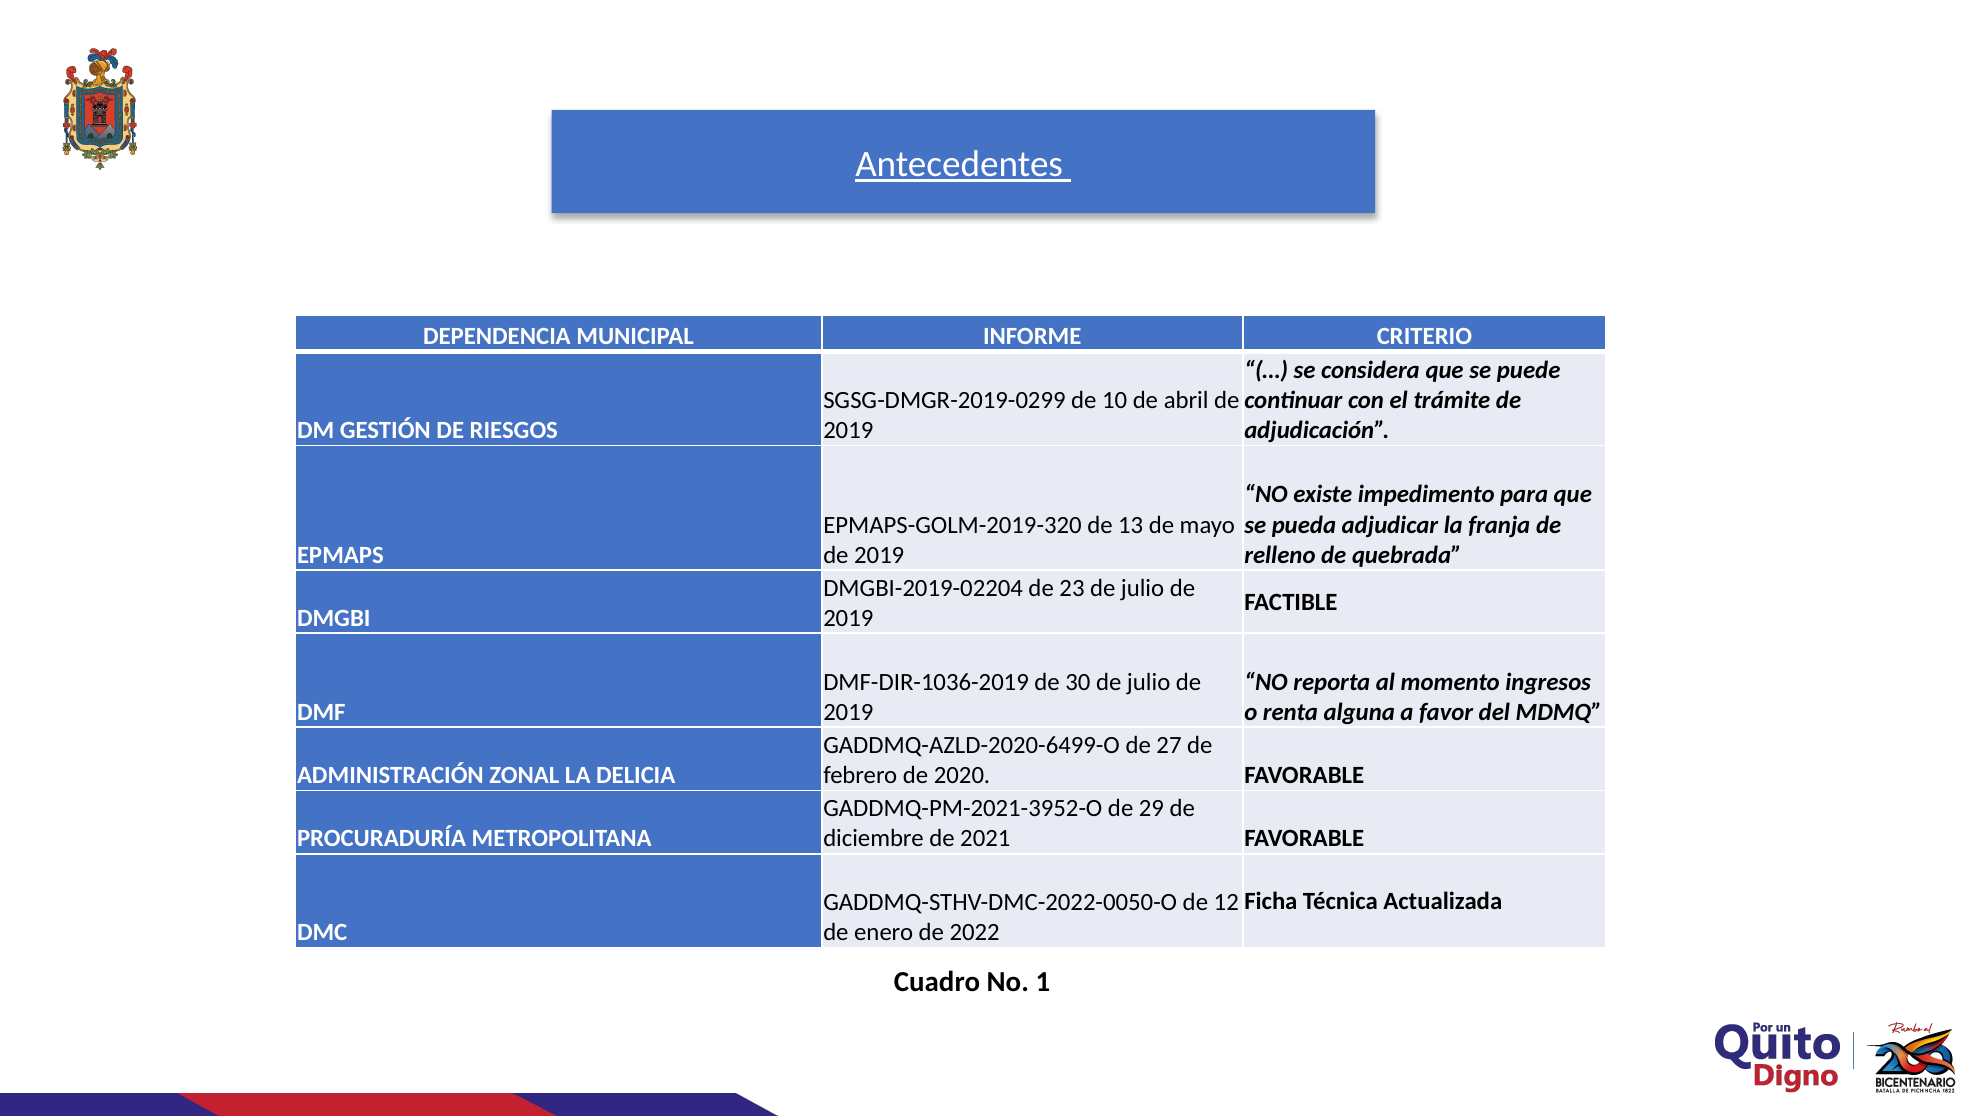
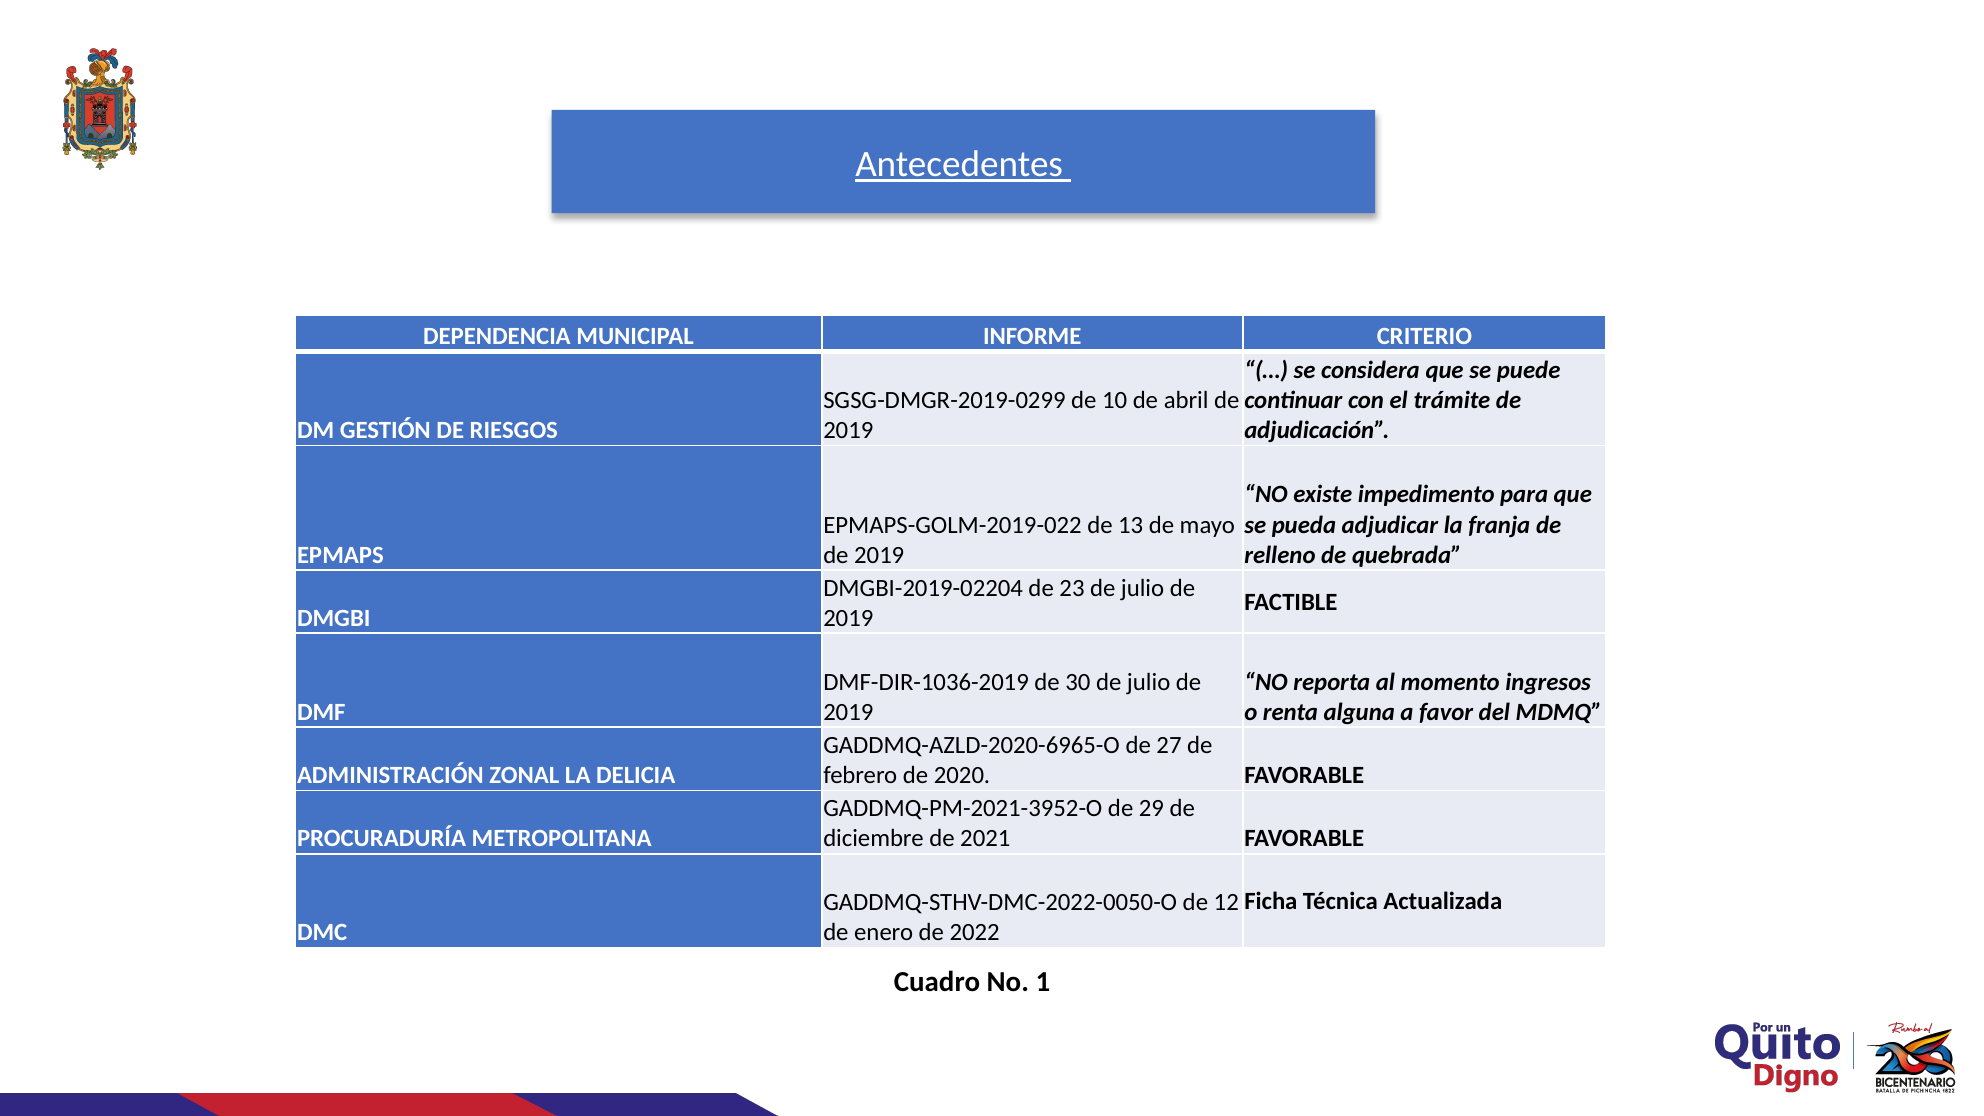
EPMAPS-GOLM-2019-320: EPMAPS-GOLM-2019-320 -> EPMAPS-GOLM-2019-022
GADDMQ-AZLD-2020-6499-O: GADDMQ-AZLD-2020-6499-O -> GADDMQ-AZLD-2020-6965-O
